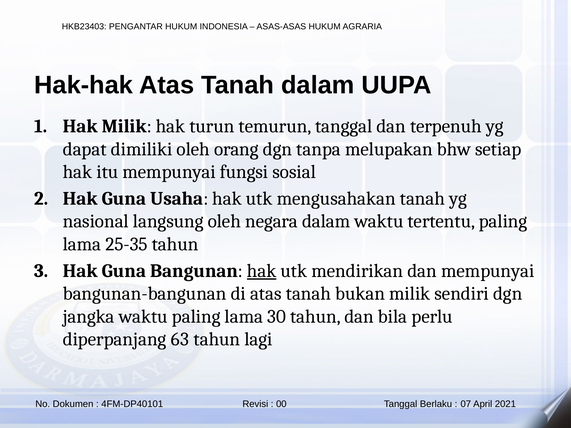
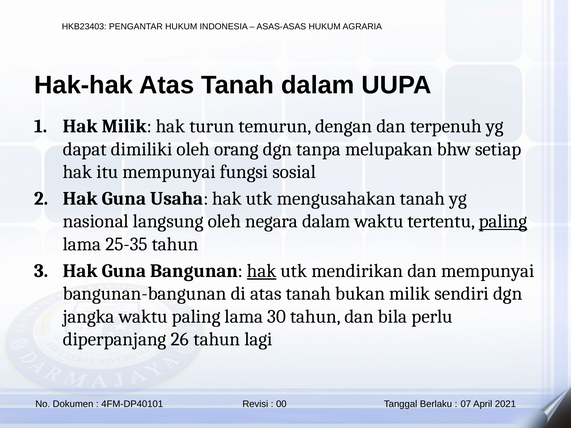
temurun tanggal: tanggal -> dengan
paling at (503, 221) underline: none -> present
63: 63 -> 26
